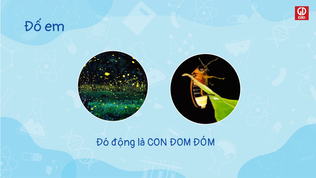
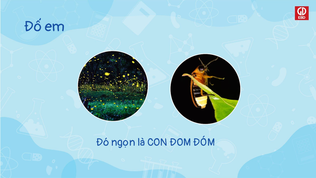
động: động -> ngọn
